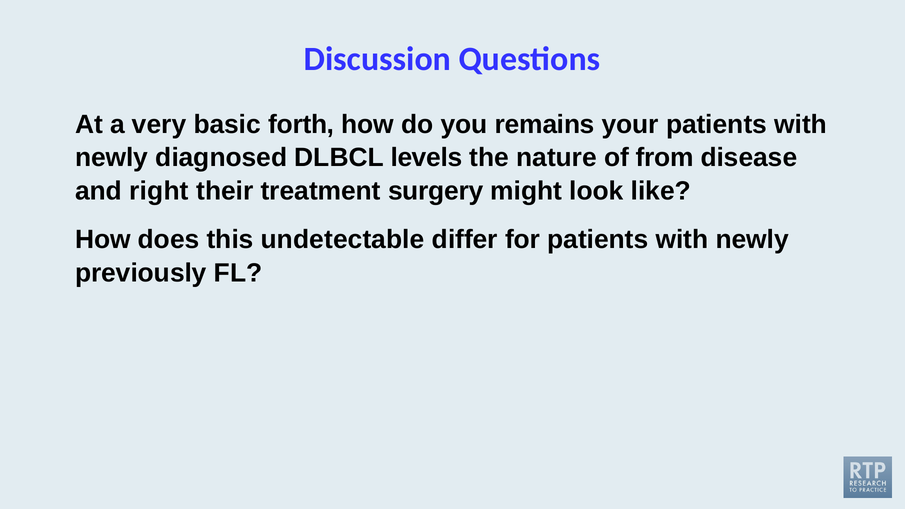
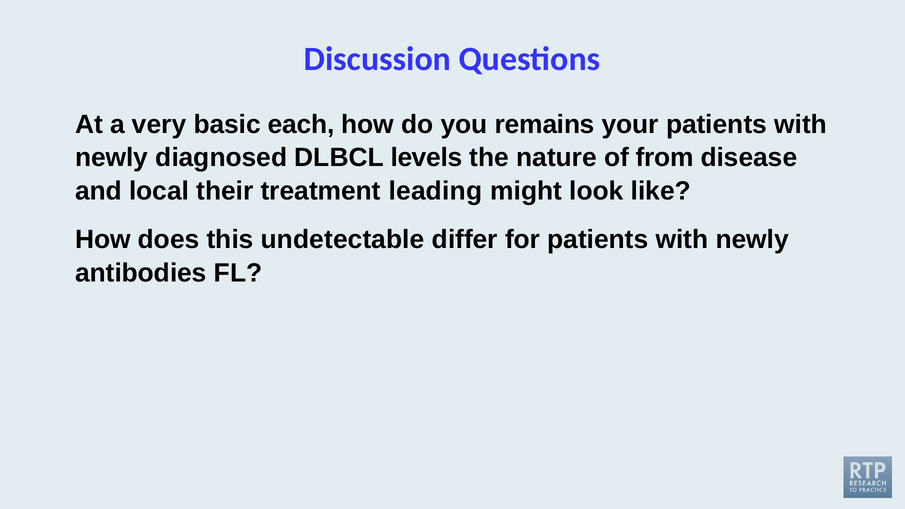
forth: forth -> each
right: right -> local
surgery: surgery -> leading
previously: previously -> antibodies
